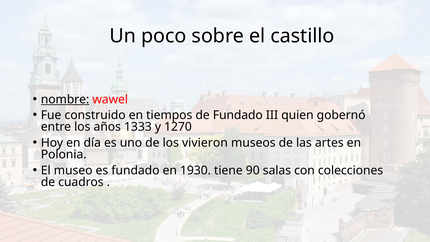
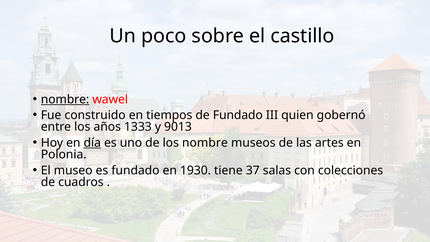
1270: 1270 -> 9013
día underline: none -> present
los vivieron: vivieron -> nombre
90: 90 -> 37
